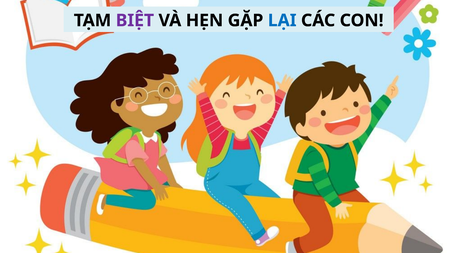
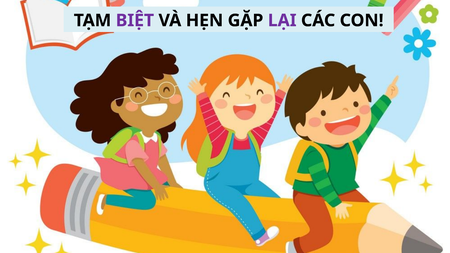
LẠI colour: blue -> purple
